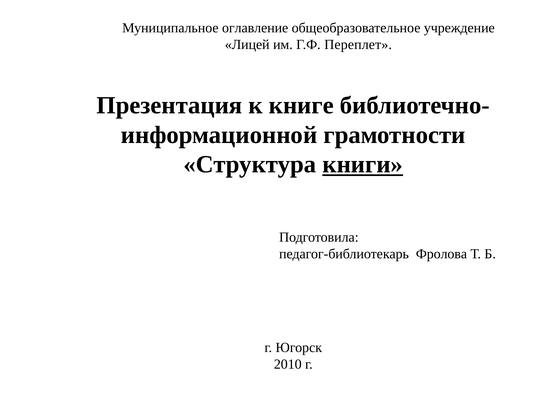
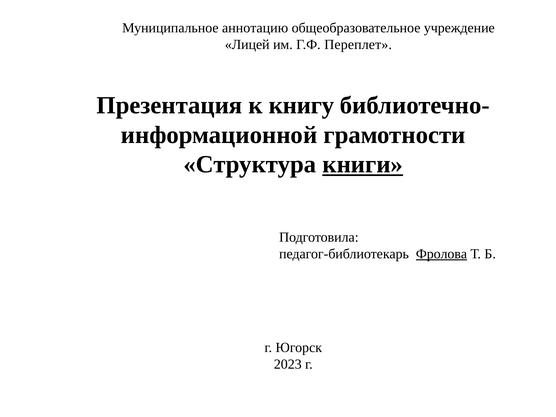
оглавление: оглавление -> аннотацию
книге: книге -> книгу
Фролова underline: none -> present
2010: 2010 -> 2023
